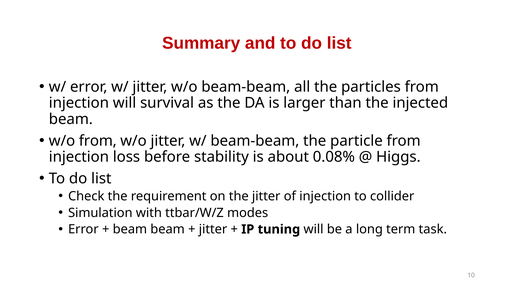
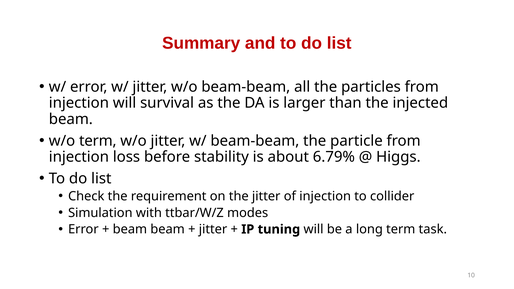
w/o from: from -> term
0.08%: 0.08% -> 6.79%
